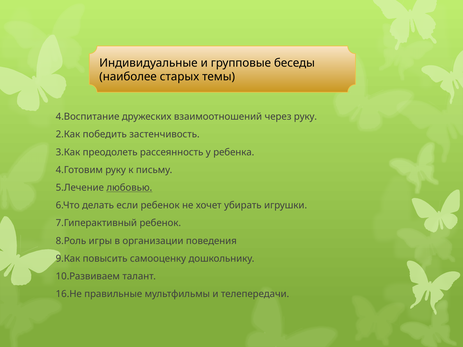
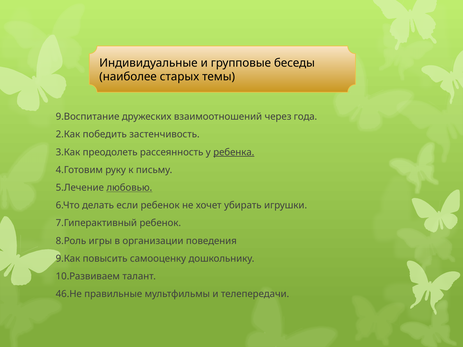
4.Воспитание: 4.Воспитание -> 9.Воспитание
через руку: руку -> года
ребенка underline: none -> present
16.Не: 16.Не -> 46.Не
